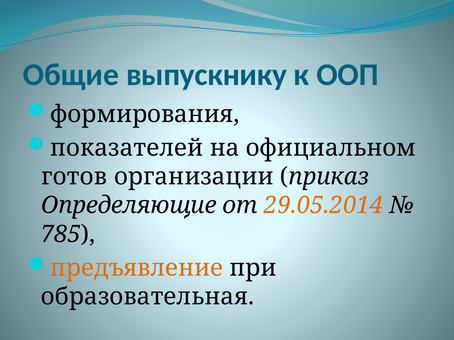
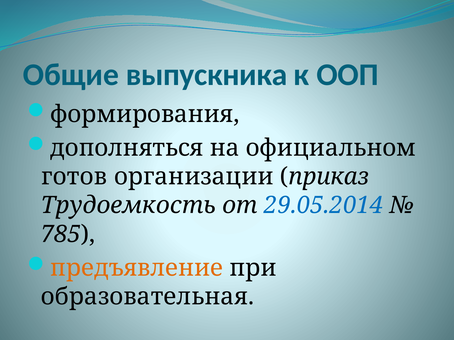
выпускнику: выпускнику -> выпускника
показателей: показателей -> дополняться
Определяющие: Определяющие -> Трудоемкость
29.05.2014 colour: orange -> blue
